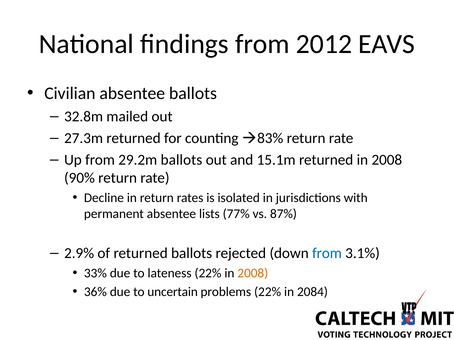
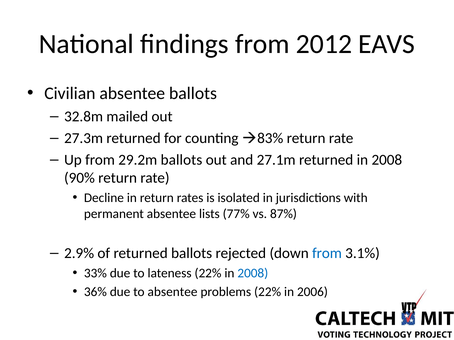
15.1m: 15.1m -> 27.1m
2008 at (253, 273) colour: orange -> blue
to uncertain: uncertain -> absentee
2084: 2084 -> 2006
